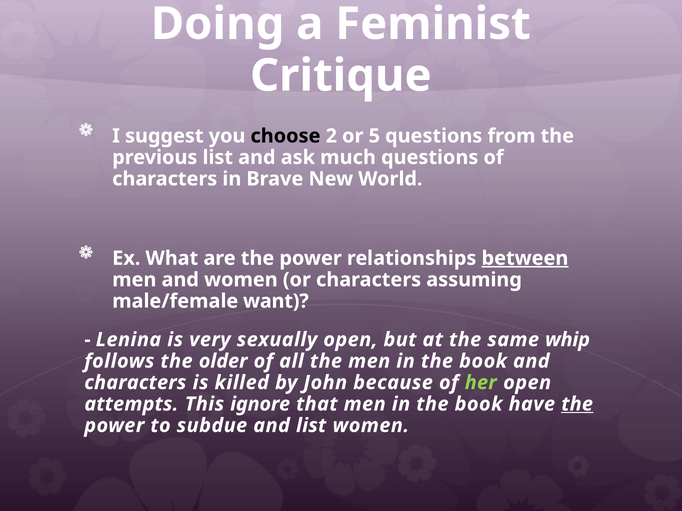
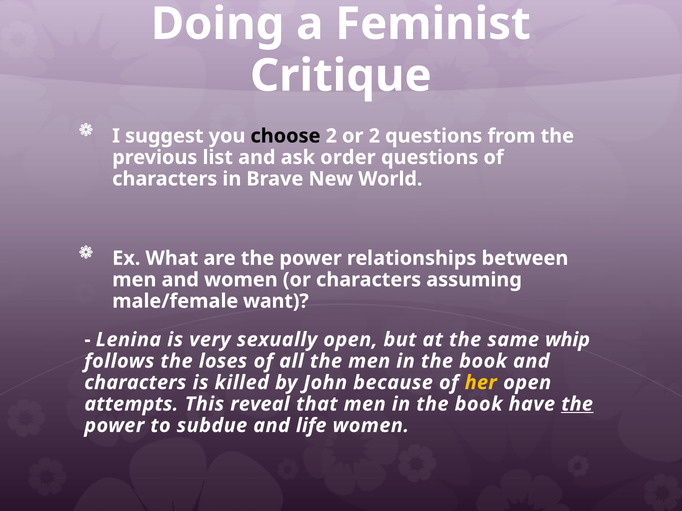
or 5: 5 -> 2
much: much -> order
between underline: present -> none
older: older -> loses
her colour: light green -> yellow
ignore: ignore -> reveal
and list: list -> life
